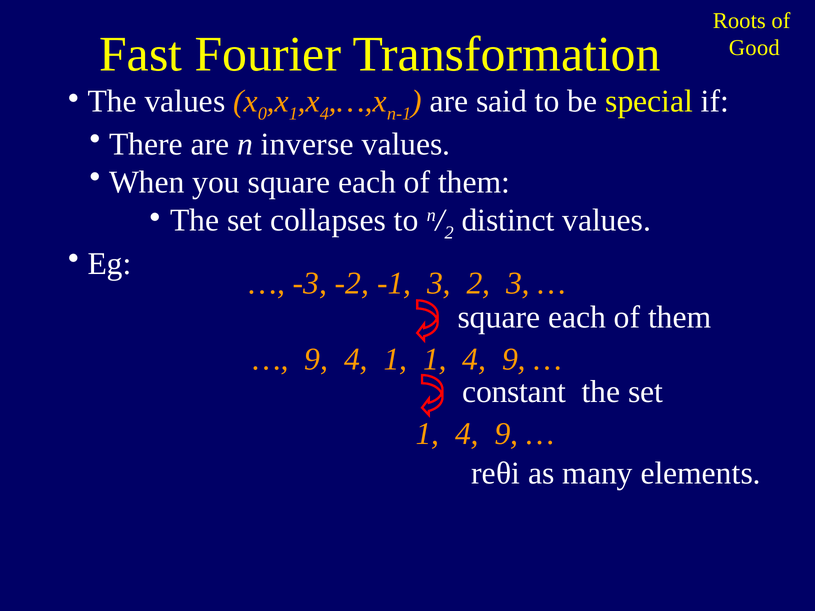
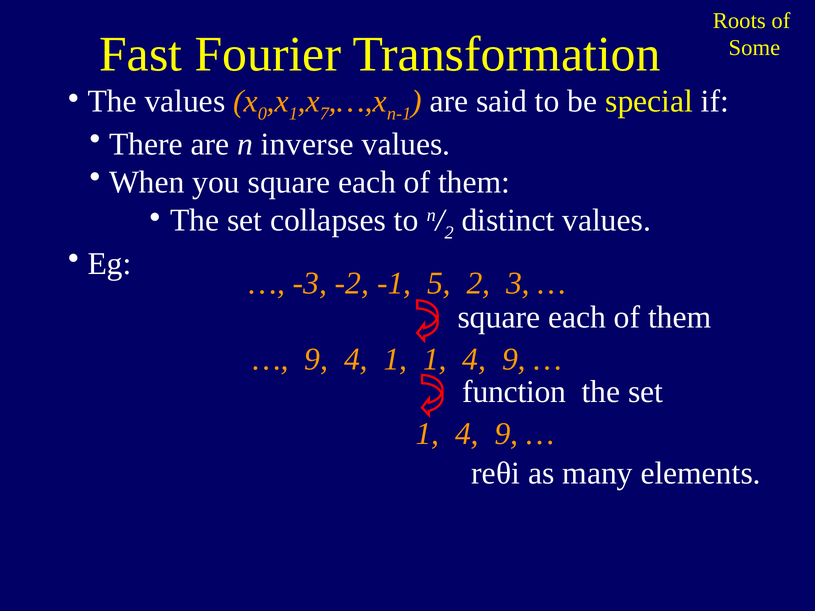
Good: Good -> Some
4 at (324, 114): 4 -> 7
-1 3: 3 -> 5
constant: constant -> function
